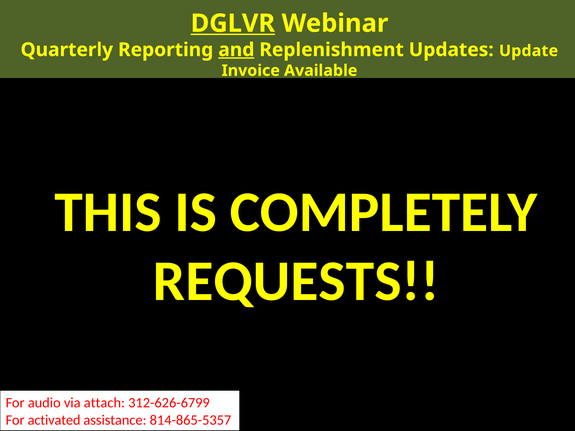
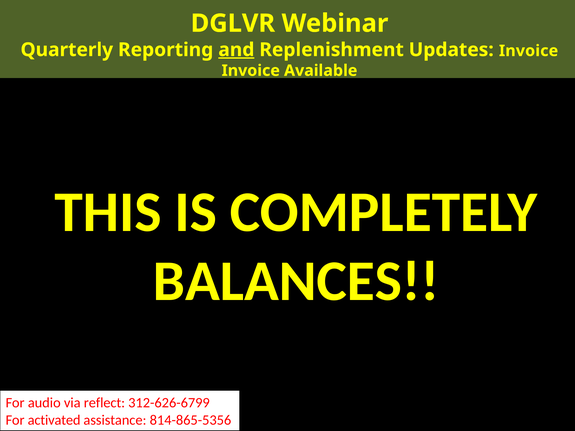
DGLVR underline: present -> none
Updates Update: Update -> Invoice
REQUESTS: REQUESTS -> BALANCES
attach: attach -> reflect
814-865-5357: 814-865-5357 -> 814-865-5356
